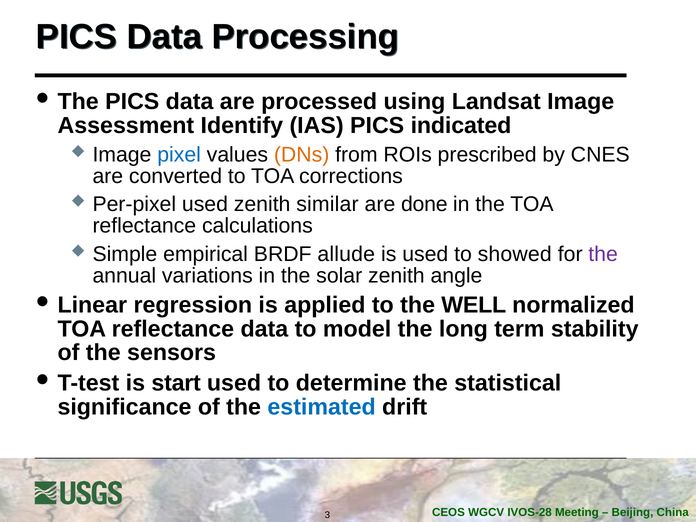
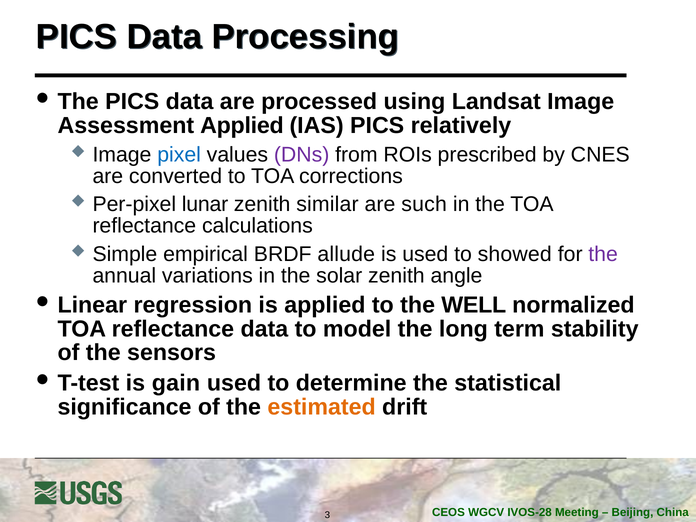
Assessment Identify: Identify -> Applied
indicated: indicated -> relatively
DNs colour: orange -> purple
Per-pixel used: used -> lunar
done: done -> such
start: start -> gain
estimated colour: blue -> orange
